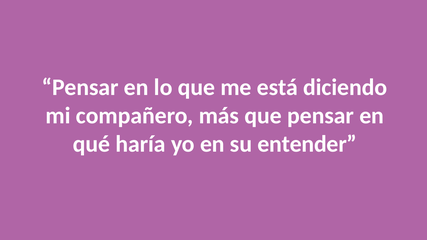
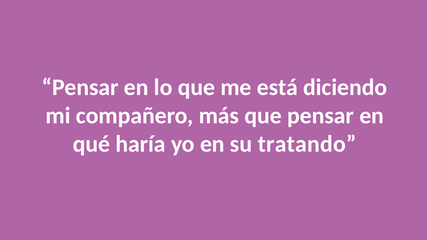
entender: entender -> tratando
